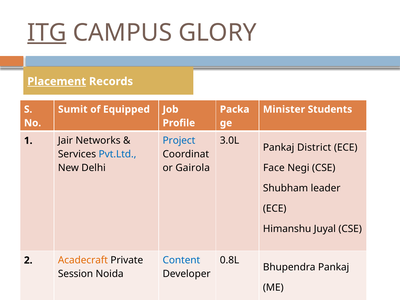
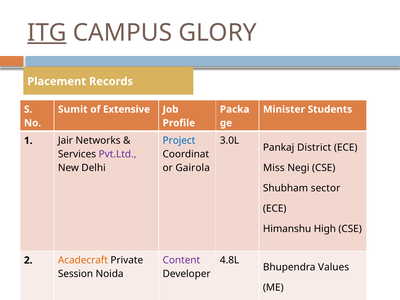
Placement underline: present -> none
Equipped: Equipped -> Extensive
Pvt.Ltd colour: blue -> purple
Face: Face -> Miss
leader: leader -> sector
Juyal: Juyal -> High
Content colour: blue -> purple
0.8L: 0.8L -> 4.8L
Bhupendra Pankaj: Pankaj -> Values
